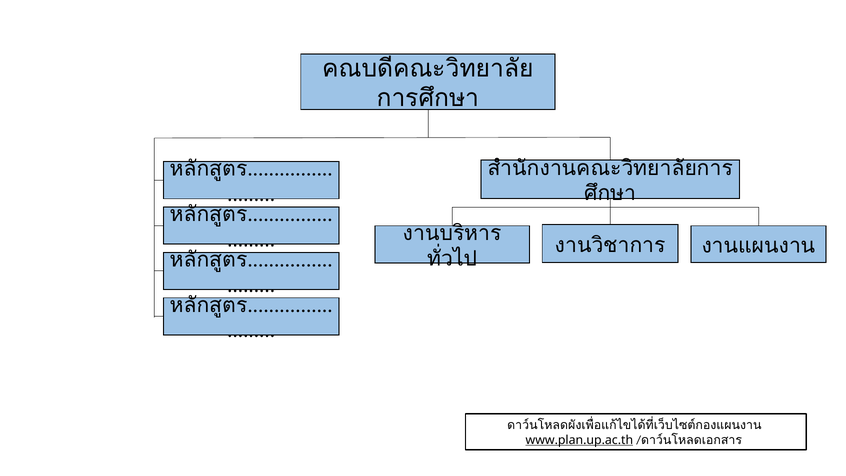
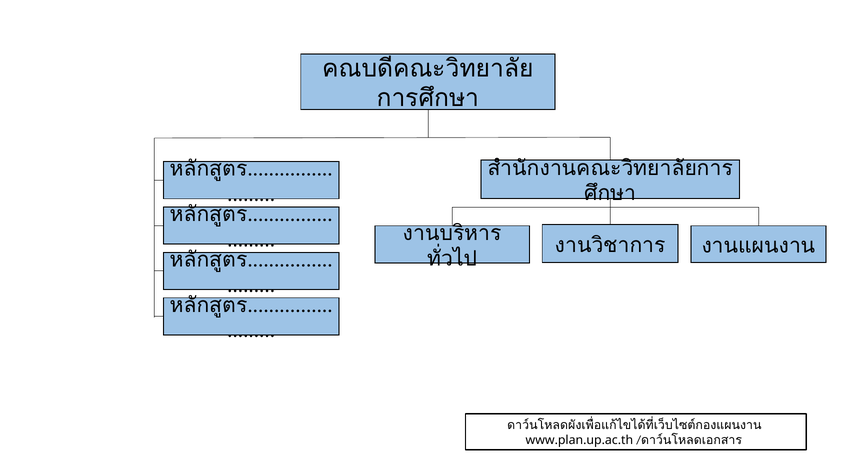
www.plan.up.ac.th underline: present -> none
